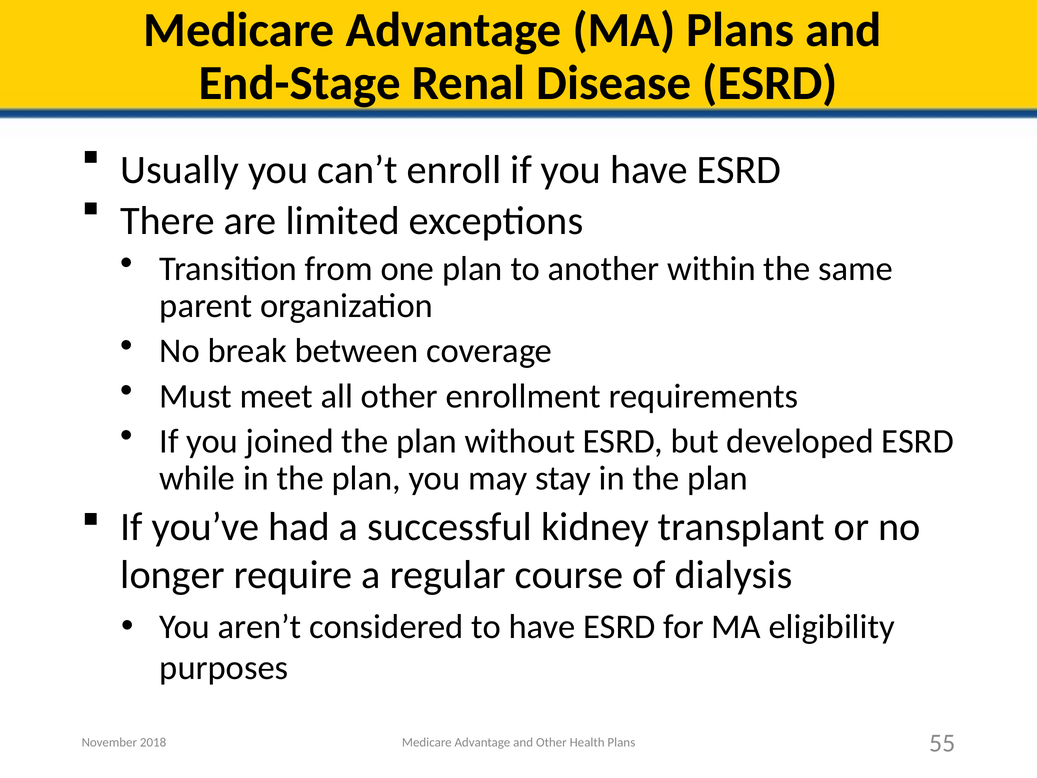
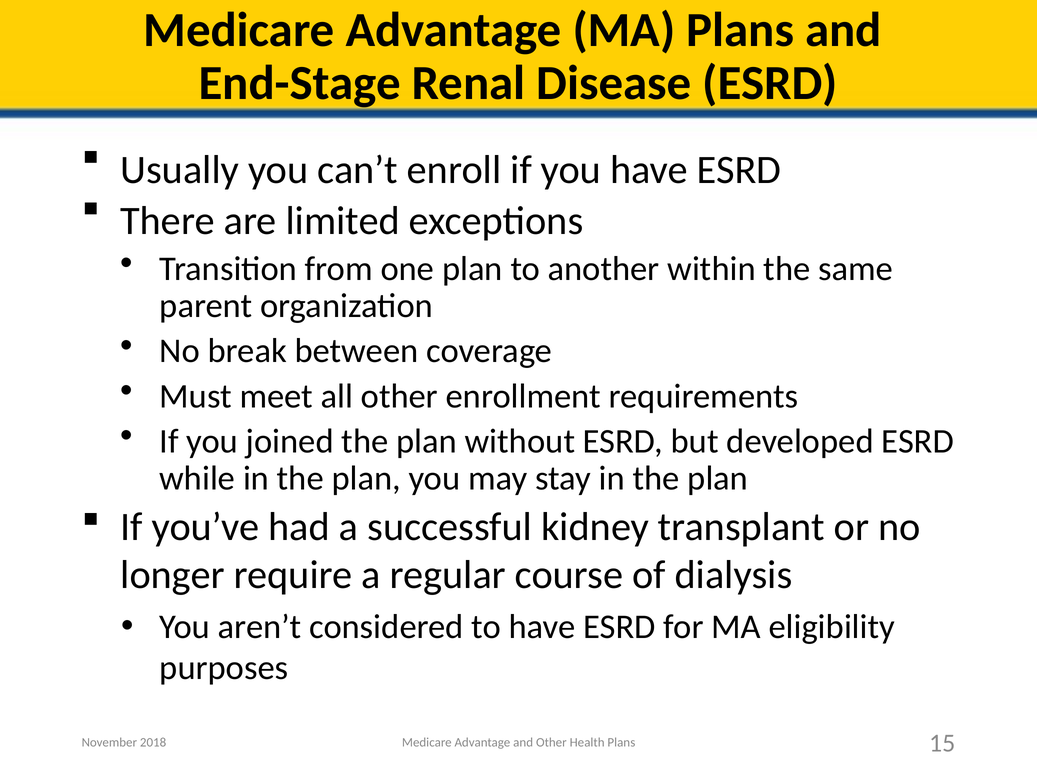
55: 55 -> 15
